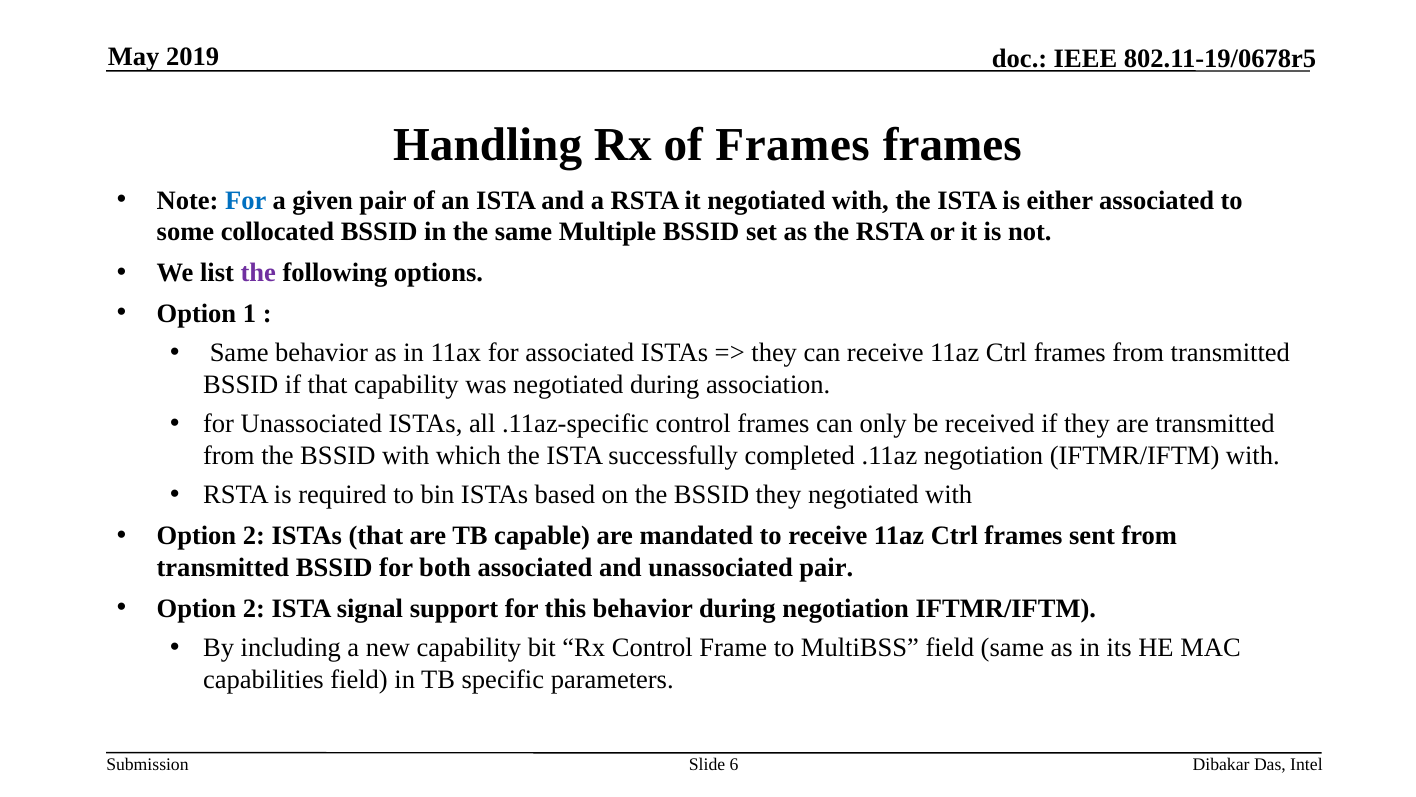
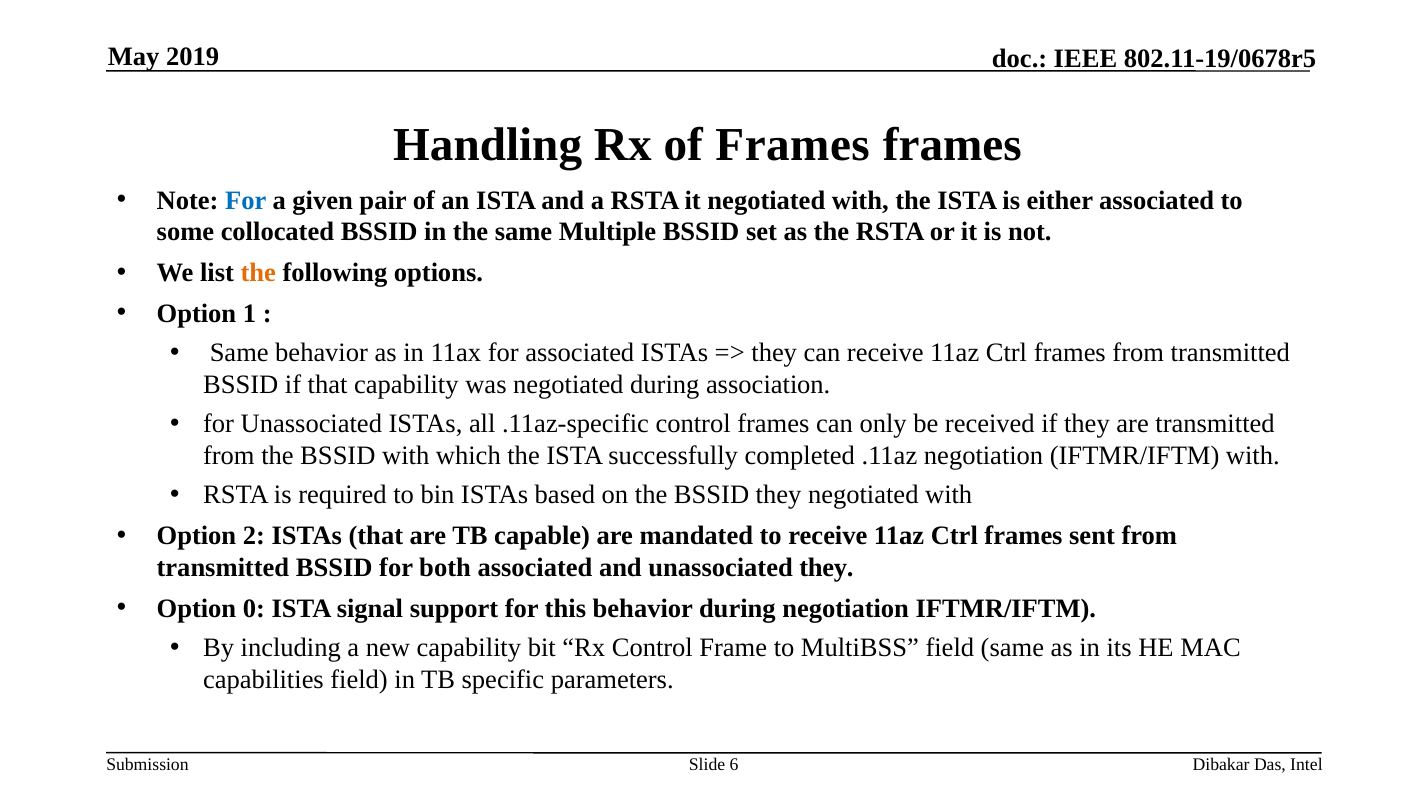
the at (258, 273) colour: purple -> orange
unassociated pair: pair -> they
2 at (254, 608): 2 -> 0
